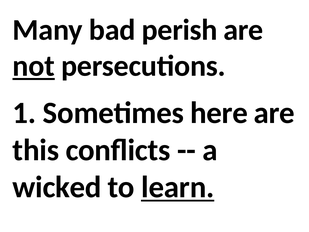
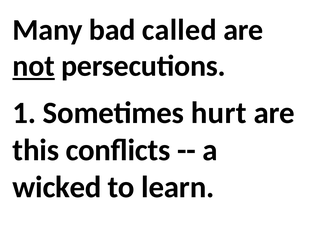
perish: perish -> called
here: here -> hurt
learn underline: present -> none
